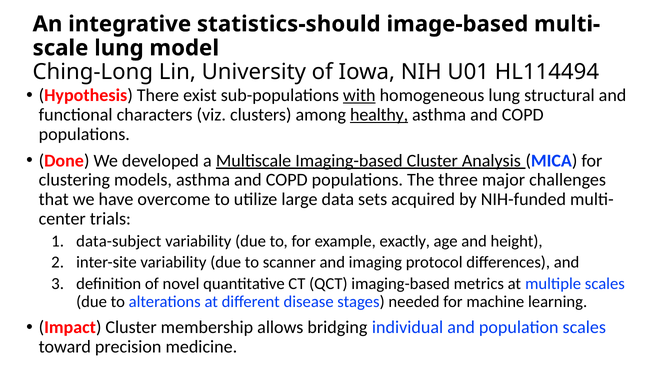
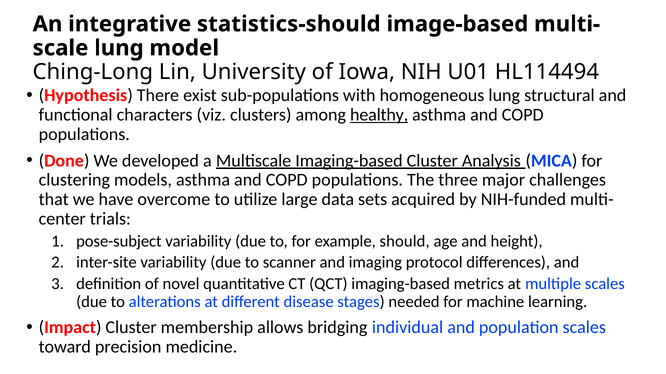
with underline: present -> none
data-subject: data-subject -> pose-subject
exactly: exactly -> should
